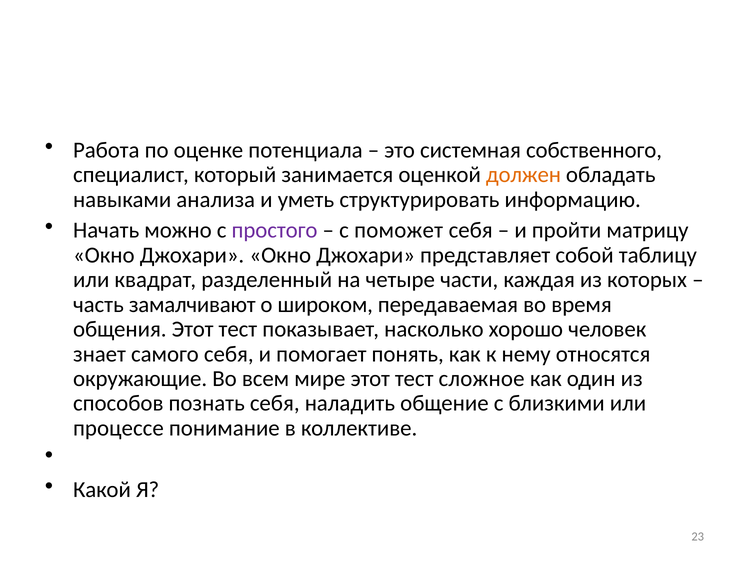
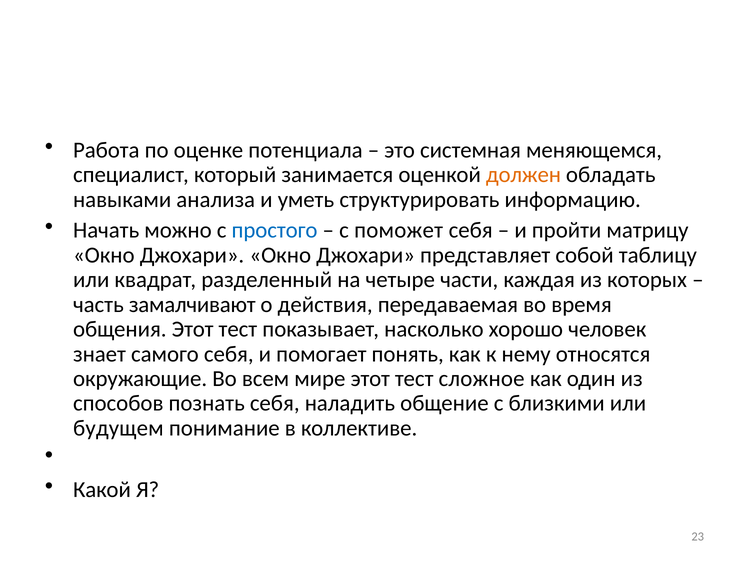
собственного: собственного -> меняющемся
простого colour: purple -> blue
широком: широком -> действия
процессе: процессе -> будущем
